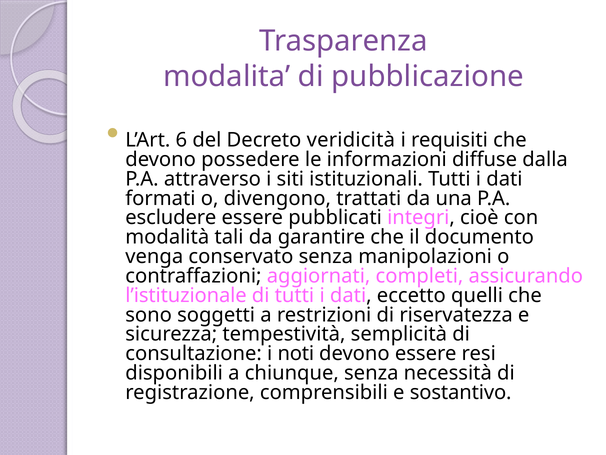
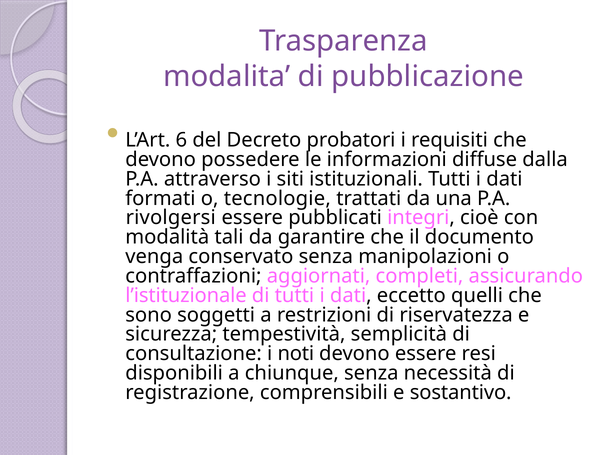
veridicità: veridicità -> probatori
divengono: divengono -> tecnologie
escludere: escludere -> rivolgersi
